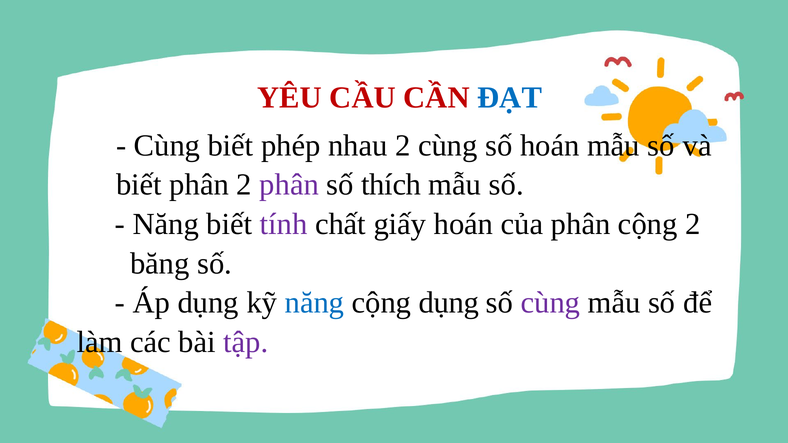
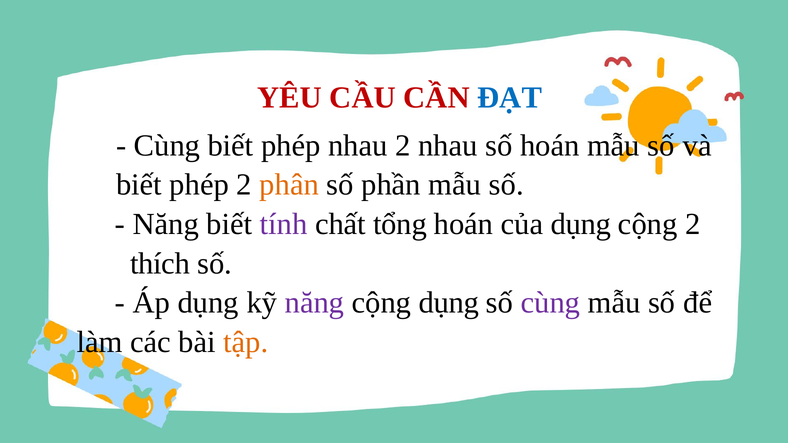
2 cùng: cùng -> nhau
phân at (199, 185): phân -> phép
phân at (289, 185) colour: purple -> orange
thích: thích -> phần
giấy: giấy -> tổng
của phân: phân -> dụng
băng: băng -> thích
năng at (314, 303) colour: blue -> purple
tập colour: purple -> orange
